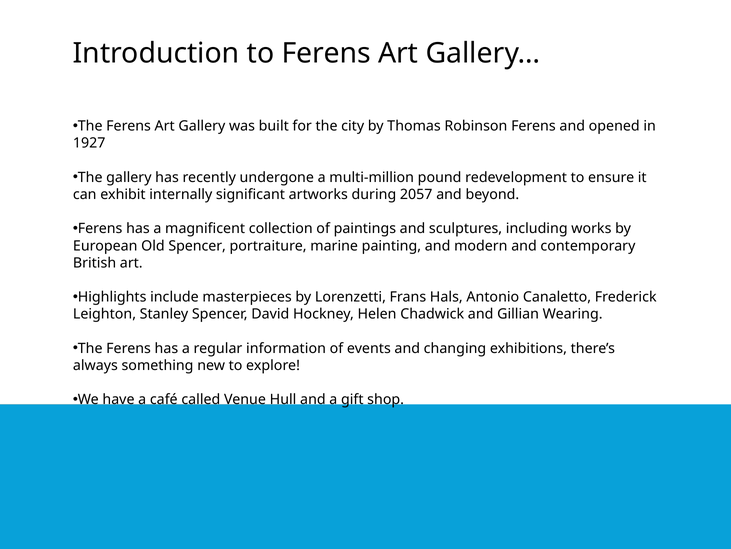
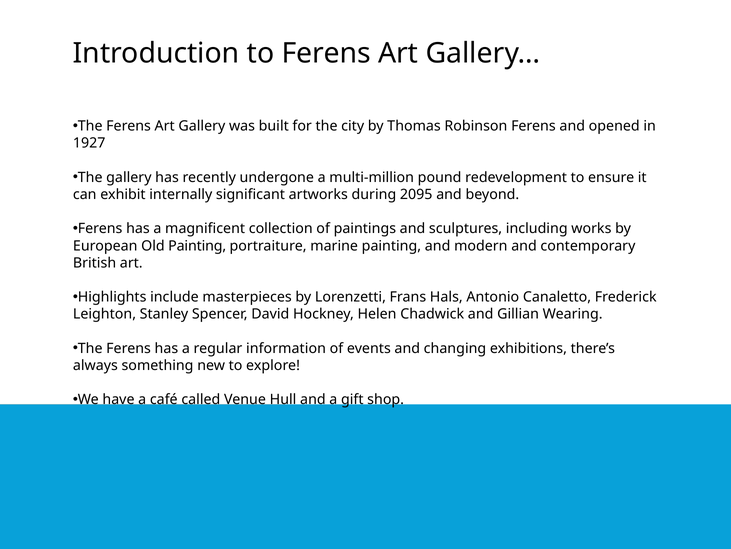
2057: 2057 -> 2095
Old Spencer: Spencer -> Painting
